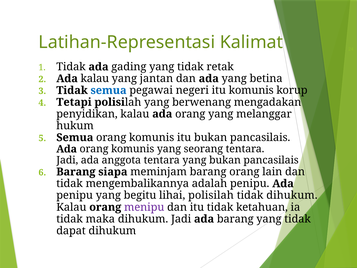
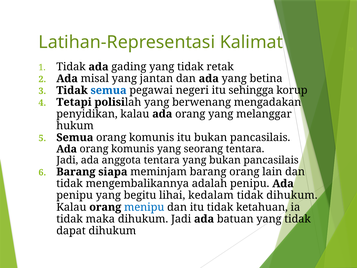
Ada kalau: kalau -> misal
itu komunis: komunis -> sehingga
lihai polisilah: polisilah -> kedalam
menipu colour: purple -> blue
ada barang: barang -> batuan
